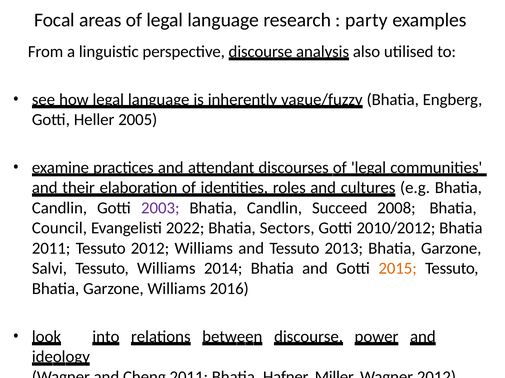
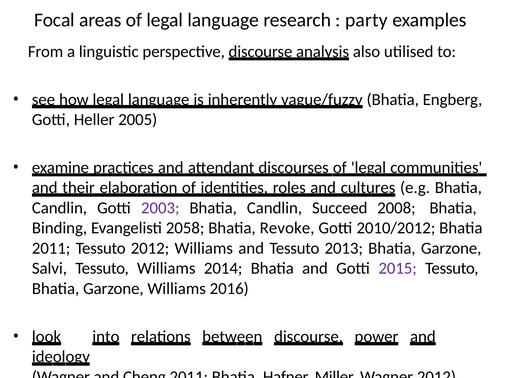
Council: Council -> Binding
2022: 2022 -> 2058
Sectors: Sectors -> Revoke
2015 colour: orange -> purple
